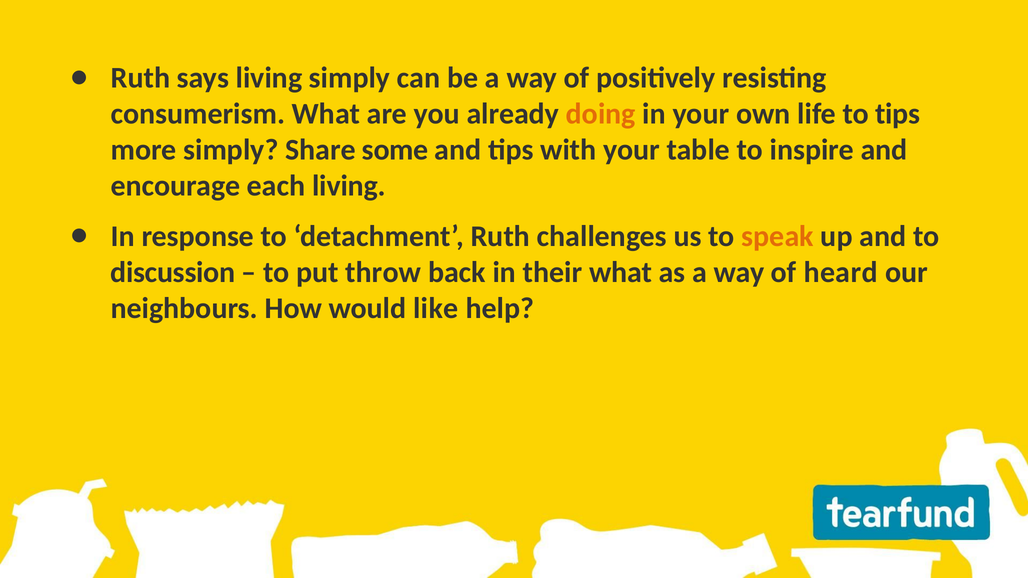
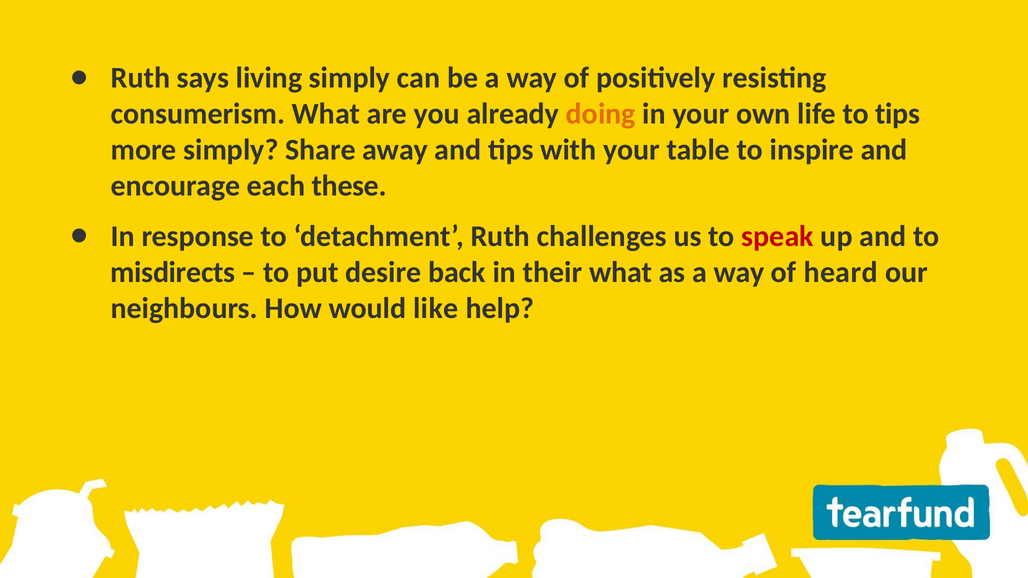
some: some -> away
each living: living -> these
speak colour: orange -> red
discussion: discussion -> misdirects
throw: throw -> desire
